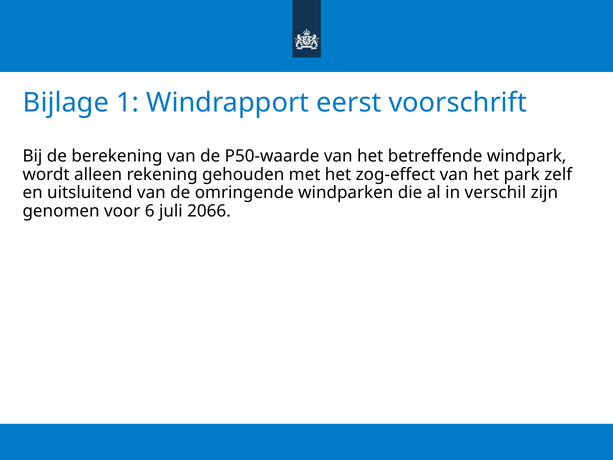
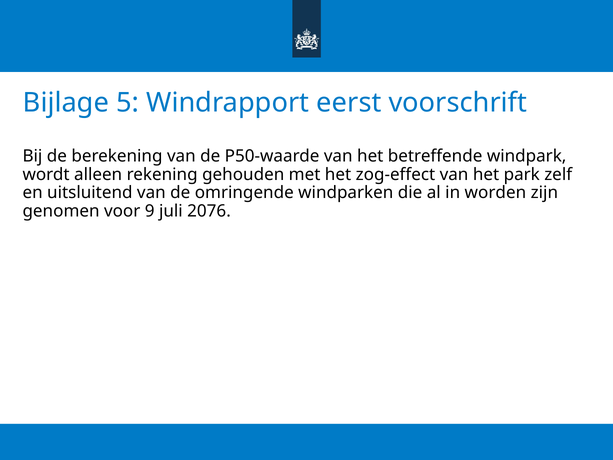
1: 1 -> 5
verschil: verschil -> worden
6: 6 -> 9
2066: 2066 -> 2076
